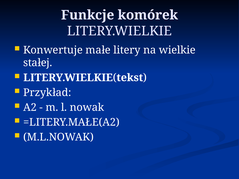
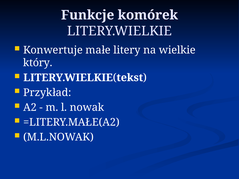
stałej: stałej -> który
